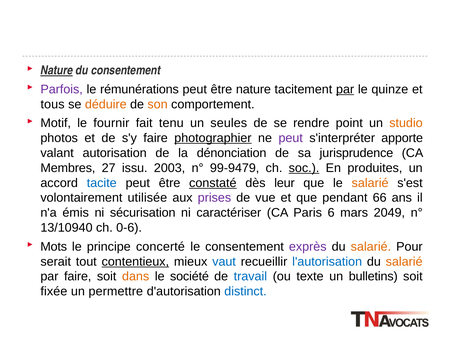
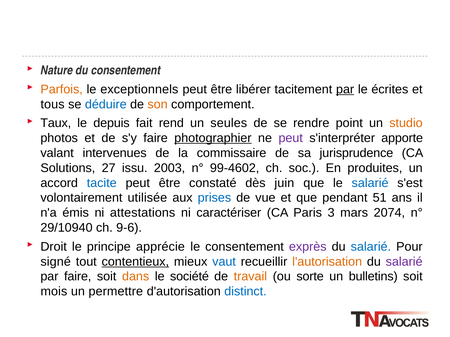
Nature at (57, 71) underline: present -> none
Parfois colour: purple -> orange
rémunérations: rémunérations -> exceptionnels
être nature: nature -> libérer
quinze: quinze -> écrites
déduire colour: orange -> blue
Motif: Motif -> Taux
fournir: fournir -> depuis
tenu: tenu -> rend
autorisation: autorisation -> intervenues
dénonciation: dénonciation -> commissaire
Membres: Membres -> Solutions
99-9479: 99-9479 -> 99-4602
soc underline: present -> none
constaté underline: present -> none
leur: leur -> juin
salarié at (370, 183) colour: orange -> blue
prises colour: purple -> blue
66: 66 -> 51
sécurisation: sécurisation -> attestations
6: 6 -> 3
2049: 2049 -> 2074
13/10940: 13/10940 -> 29/10940
0-6: 0-6 -> 9-6
Mots: Mots -> Droit
concerté: concerté -> apprécie
salarié at (371, 247) colour: orange -> blue
serait: serait -> signé
l'autorisation colour: blue -> orange
salarié at (404, 262) colour: orange -> purple
travail colour: blue -> orange
texte: texte -> sorte
fixée: fixée -> mois
